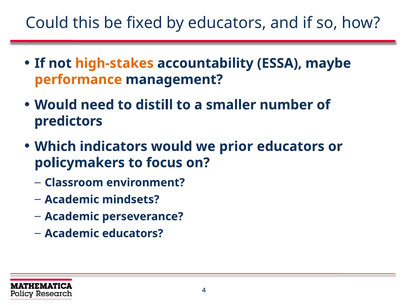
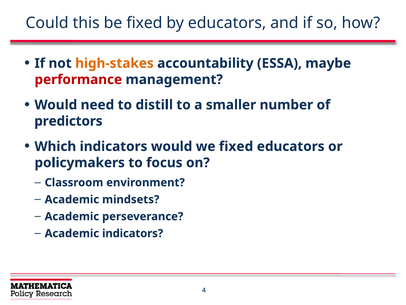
performance colour: orange -> red
we prior: prior -> fixed
Academic educators: educators -> indicators
